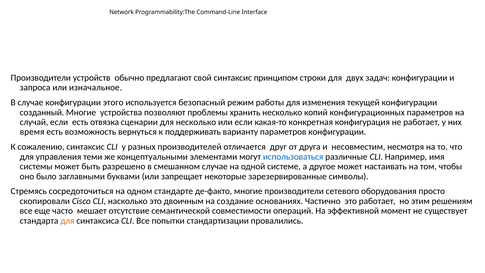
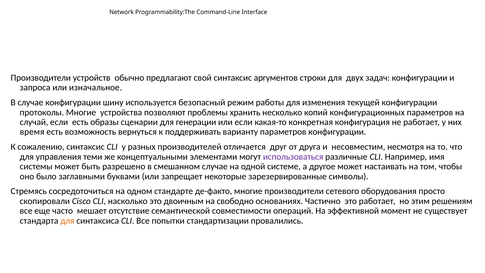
принципом: принципом -> аргументов
этого: этого -> шину
созданный: созданный -> протоколы
отвязка: отвязка -> образы
для несколько: несколько -> генерации
использоваться colour: blue -> purple
создание: создание -> свободно
